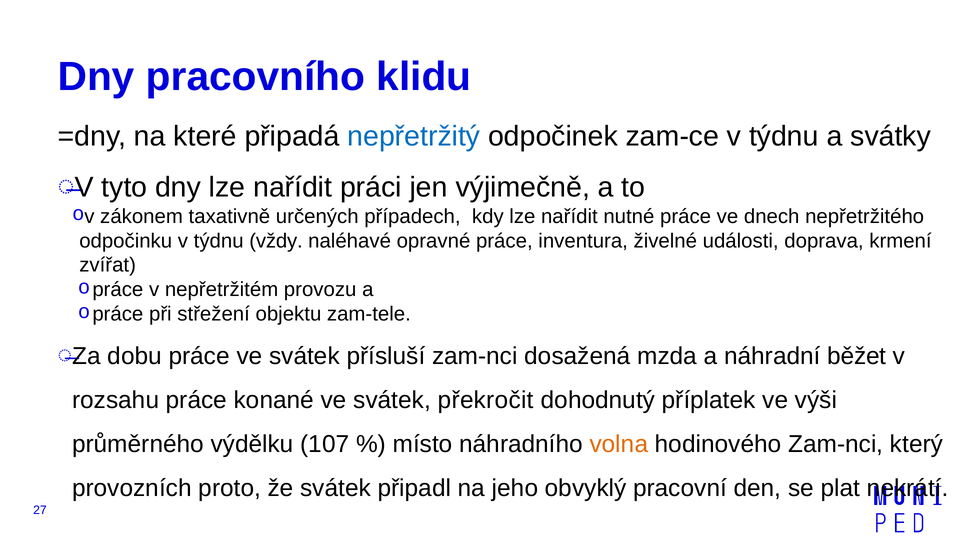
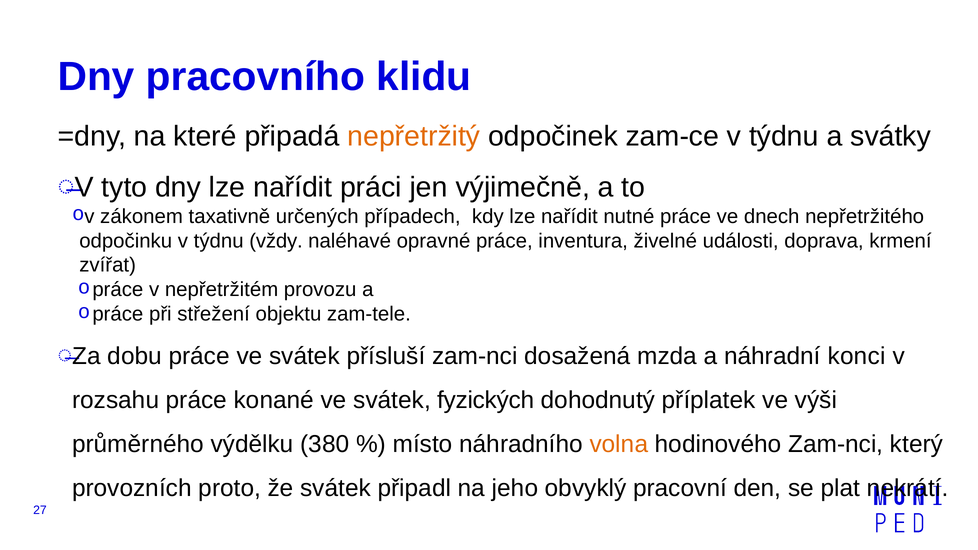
nepřetržitý colour: blue -> orange
běžet: běžet -> konci
překročit: překročit -> fyzických
107: 107 -> 380
